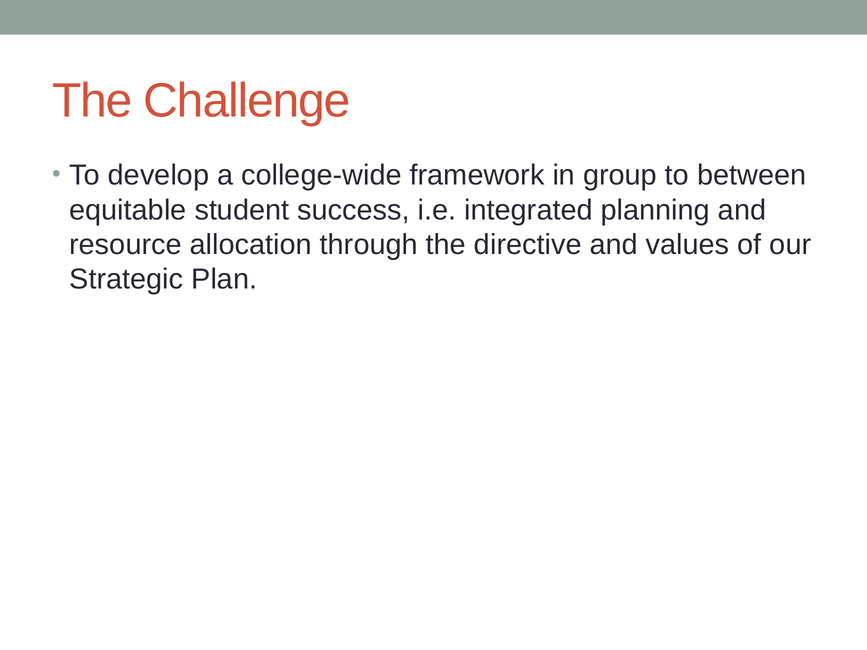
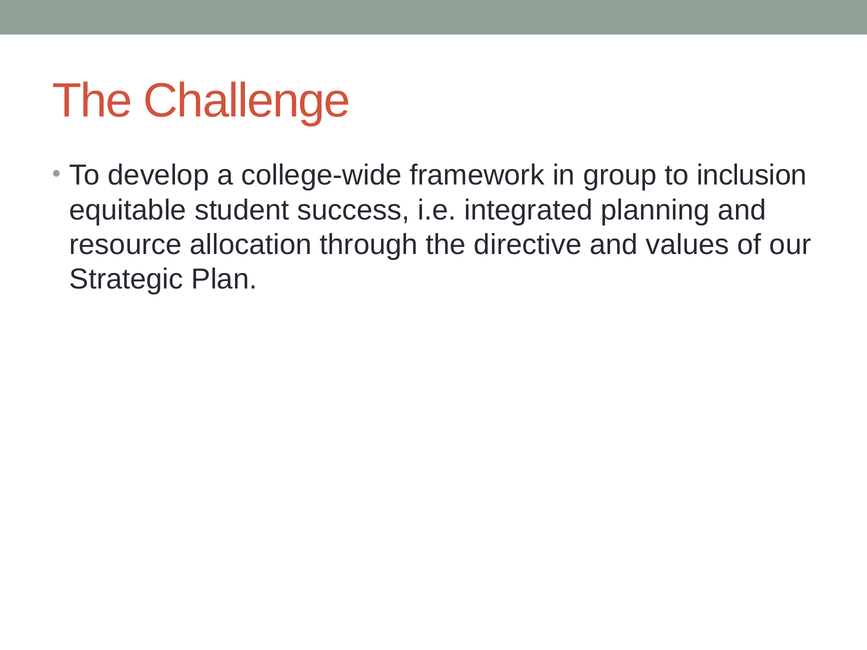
between: between -> inclusion
